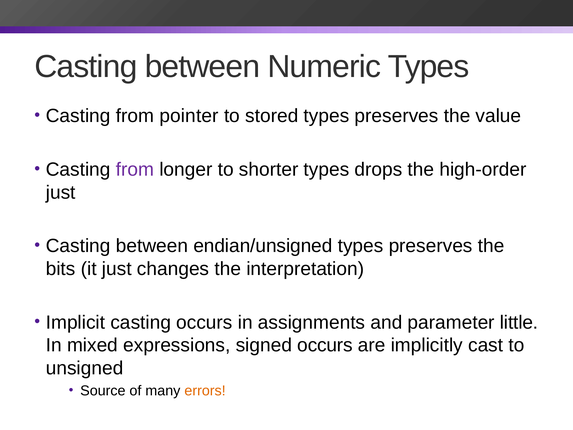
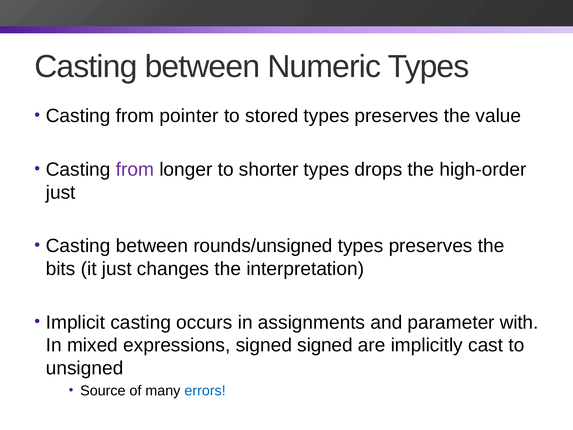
endian/unsigned: endian/unsigned -> rounds/unsigned
little: little -> with
signed occurs: occurs -> signed
errors colour: orange -> blue
